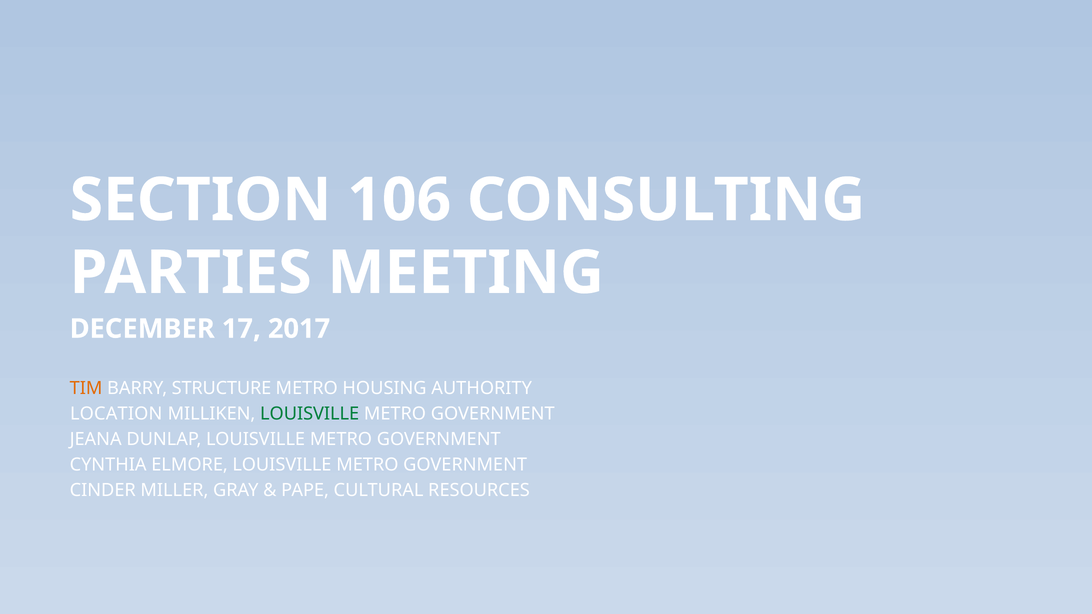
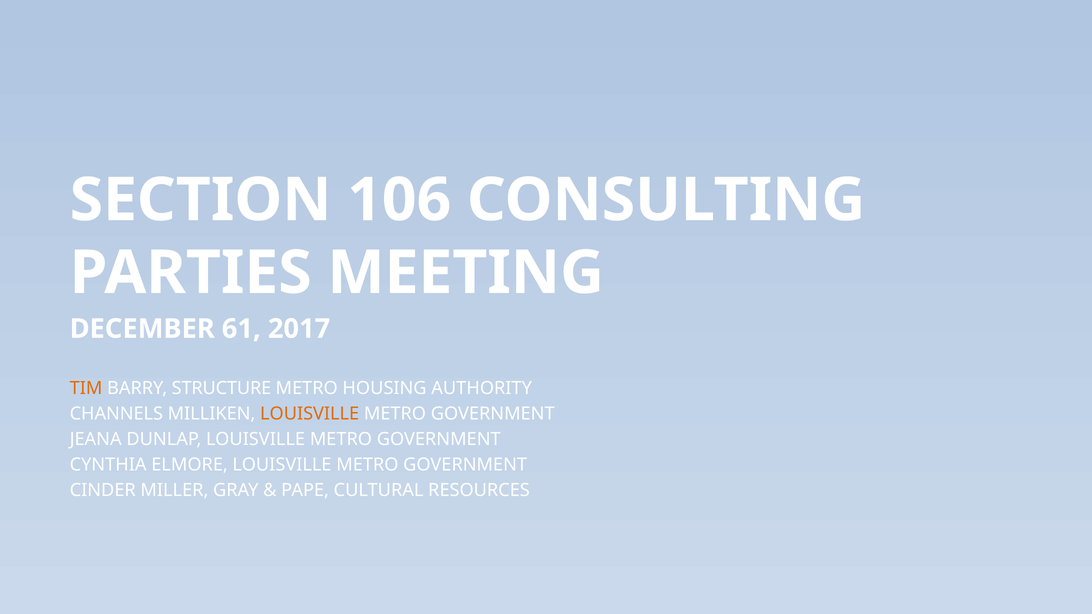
17: 17 -> 61
LOCATION: LOCATION -> CHANNELS
LOUISVILLE at (310, 414) colour: green -> orange
